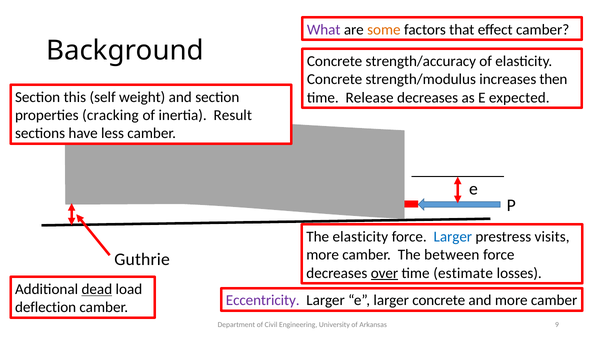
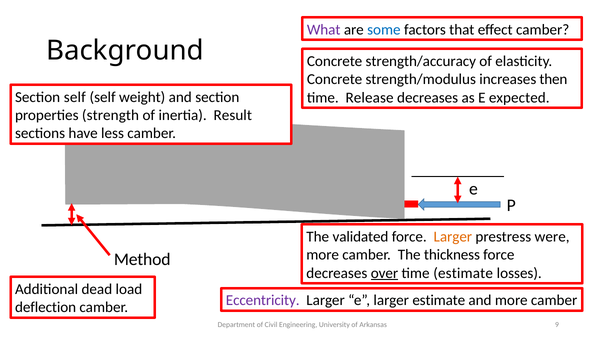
some colour: orange -> blue
Section this: this -> self
cracking: cracking -> strength
The elasticity: elasticity -> validated
Larger at (453, 237) colour: blue -> orange
visits: visits -> were
between: between -> thickness
Guthrie: Guthrie -> Method
dead underline: present -> none
larger concrete: concrete -> estimate
